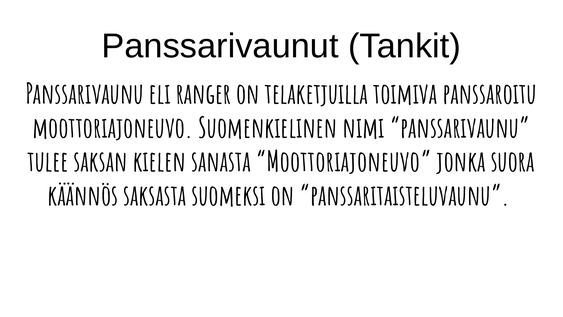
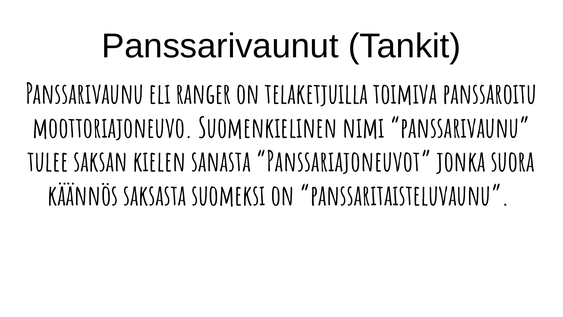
sanasta Moottoriajoneuvo: Moottoriajoneuvo -> Panssariajoneuvot
